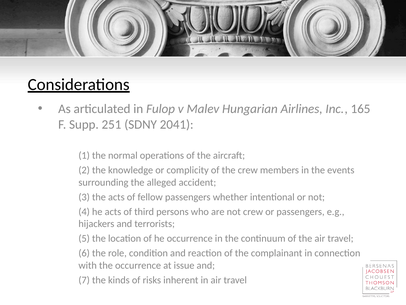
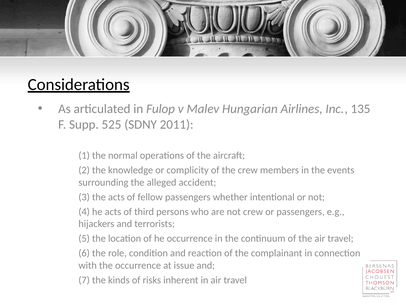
165: 165 -> 135
251: 251 -> 525
2041: 2041 -> 2011
